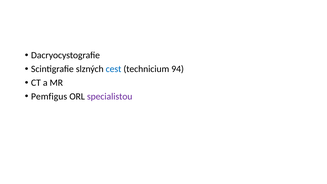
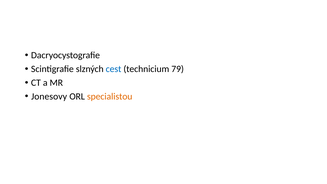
94: 94 -> 79
Pemfigus: Pemfigus -> Jonesovy
specialistou colour: purple -> orange
